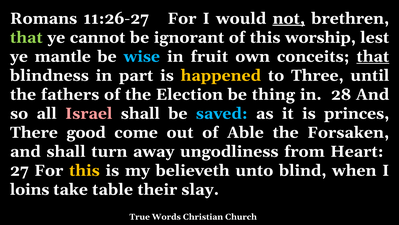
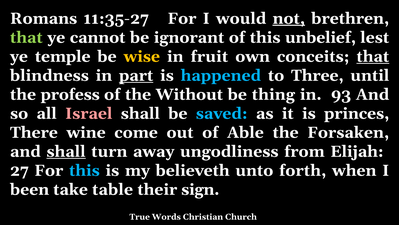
11:26-27: 11:26-27 -> 11:35-27
worship: worship -> unbelief
mantle: mantle -> temple
wise colour: light blue -> yellow
part underline: none -> present
happened colour: yellow -> light blue
fathers: fathers -> profess
Election: Election -> Without
28: 28 -> 93
good: good -> wine
shall at (66, 151) underline: none -> present
Heart: Heart -> Elijah
this at (84, 170) colour: yellow -> light blue
blind: blind -> forth
loins: loins -> been
slay: slay -> sign
